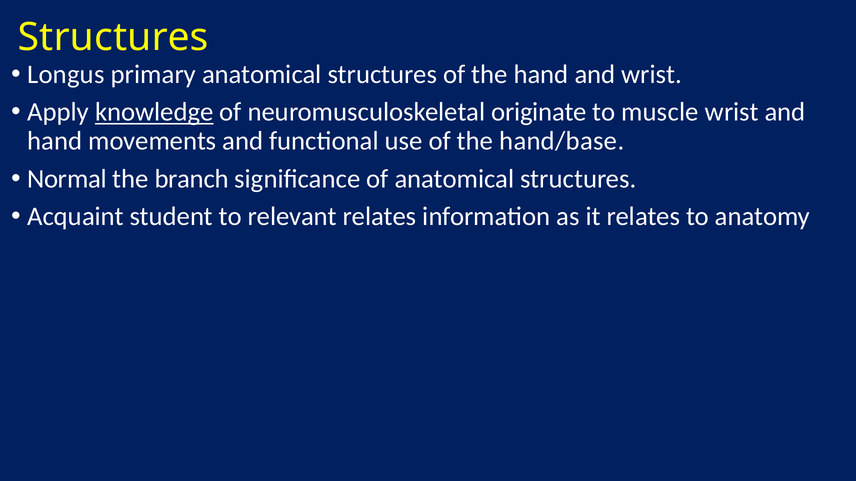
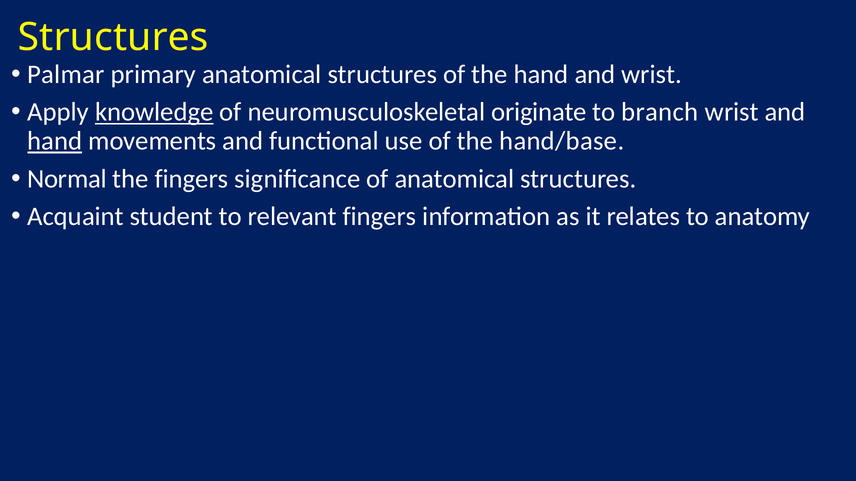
Longus: Longus -> Palmar
muscle: muscle -> branch
hand at (55, 141) underline: none -> present
the branch: branch -> fingers
relevant relates: relates -> fingers
